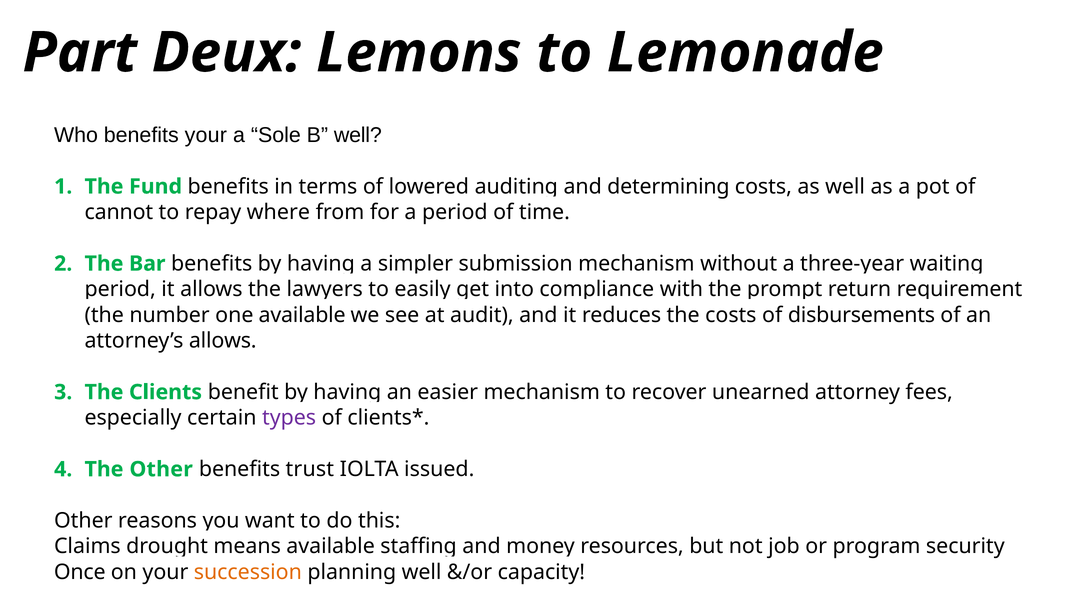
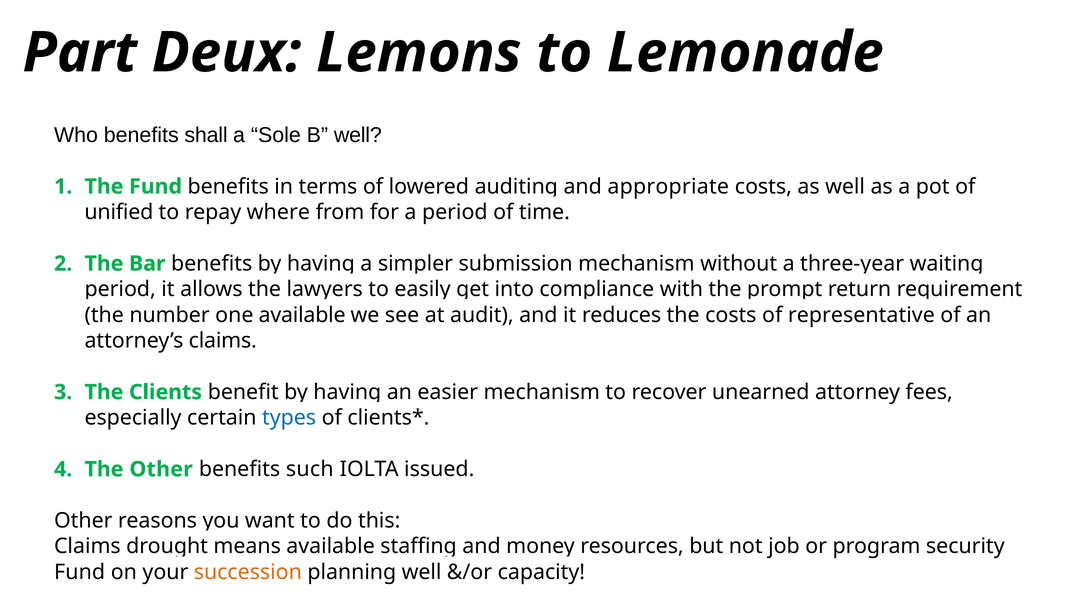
benefits your: your -> shall
determining: determining -> appropriate
cannot: cannot -> unified
disbursements: disbursements -> representative
attorney’s allows: allows -> claims
types colour: purple -> blue
trust: trust -> such
Once at (80, 572): Once -> Fund
